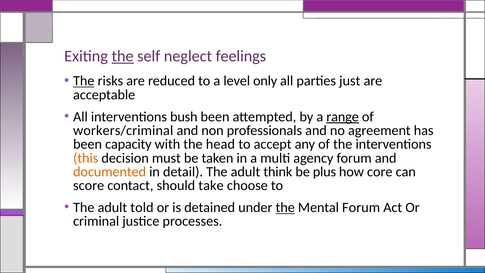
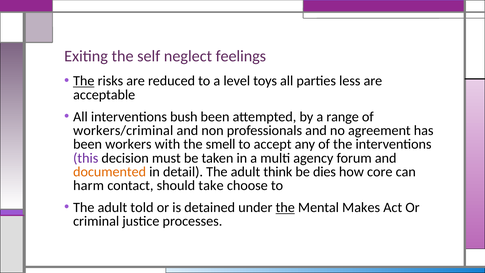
the at (123, 56) underline: present -> none
only: only -> toys
just: just -> less
range underline: present -> none
capacity: capacity -> workers
head: head -> smell
this colour: orange -> purple
plus: plus -> dies
score: score -> harm
Mental Forum: Forum -> Makes
